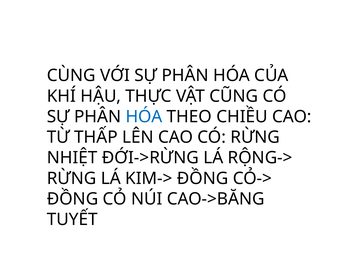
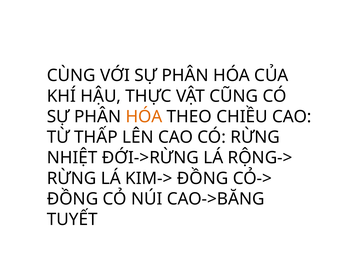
HÓA at (144, 117) colour: blue -> orange
